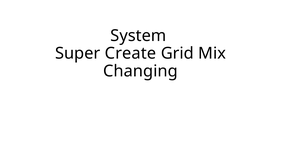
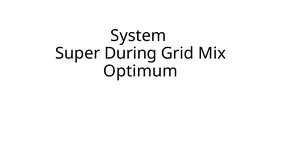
Create: Create -> During
Changing: Changing -> Optimum
